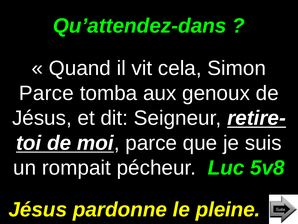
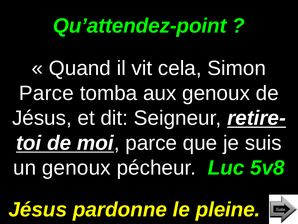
Qu’attendez-dans: Qu’attendez-dans -> Qu’attendez-point
un rompait: rompait -> genoux
